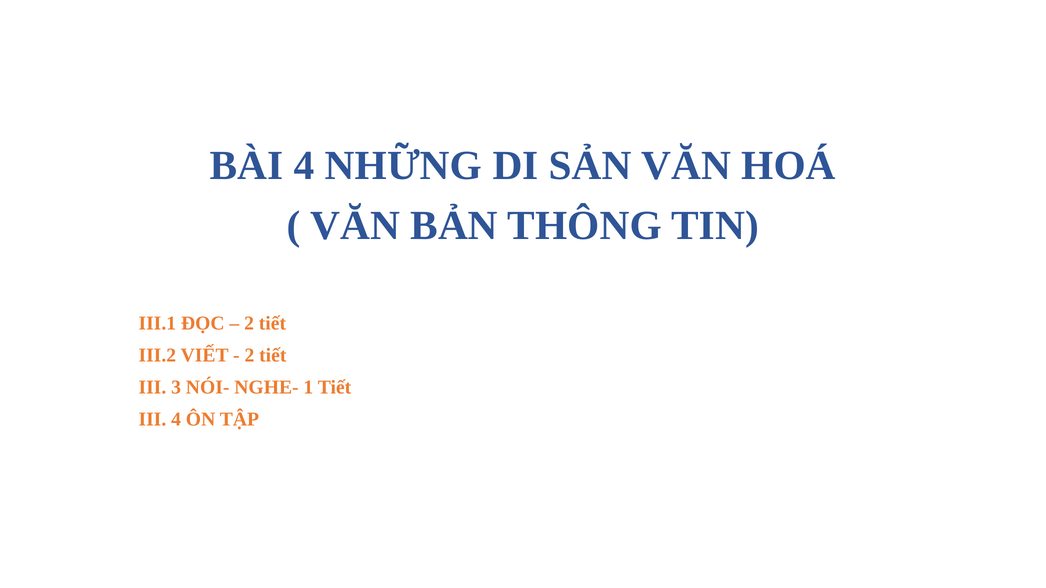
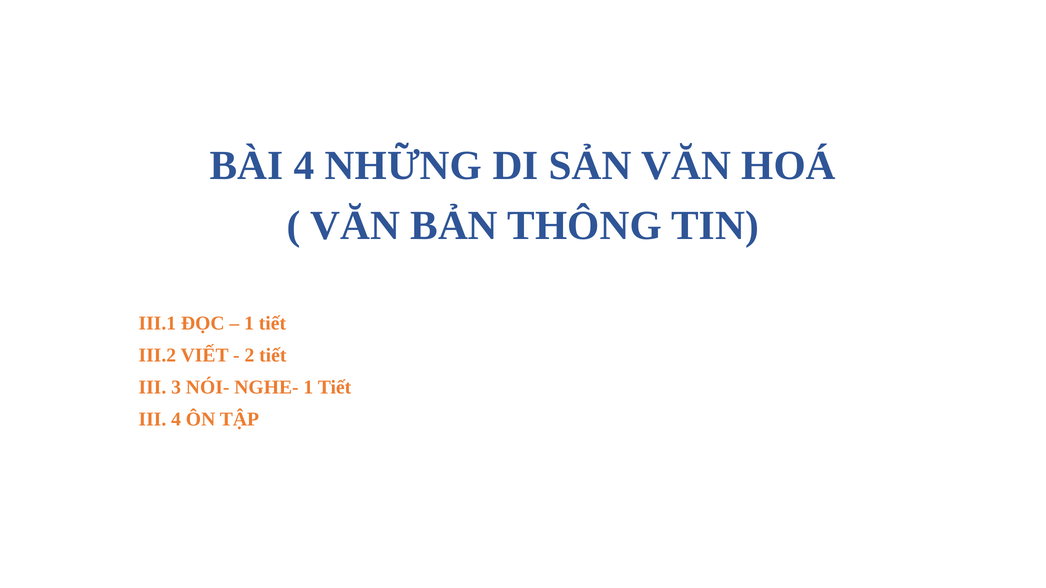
2 at (249, 323): 2 -> 1
